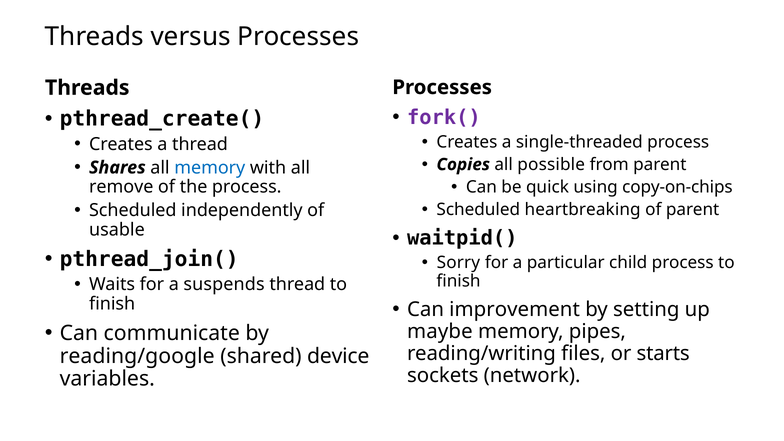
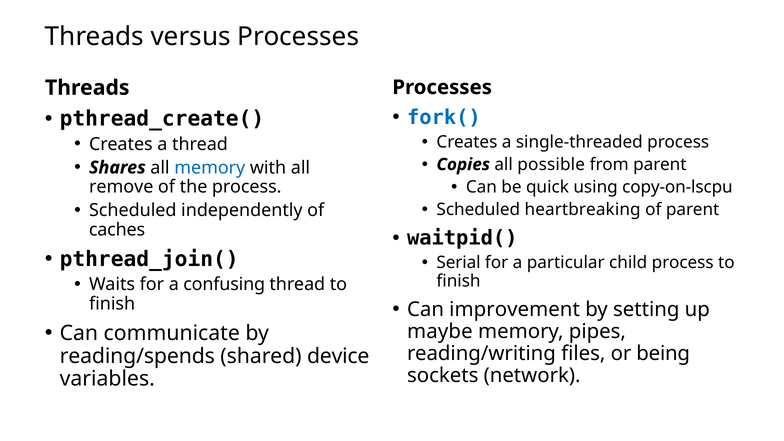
fork( colour: purple -> blue
copy-on-chips: copy-on-chips -> copy-on-lscpu
usable: usable -> caches
Sorry: Sorry -> Serial
suspends: suspends -> confusing
starts: starts -> being
reading/google: reading/google -> reading/spends
